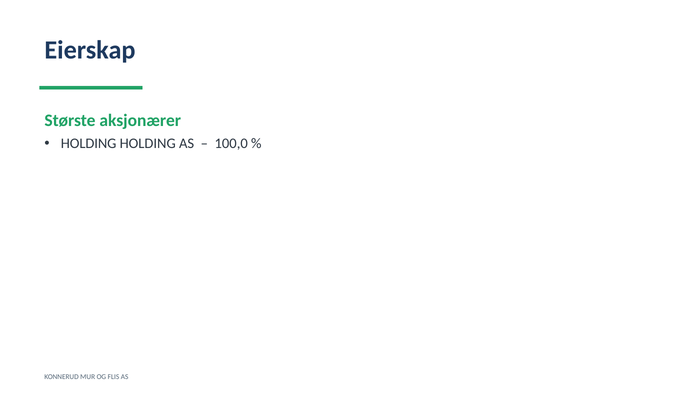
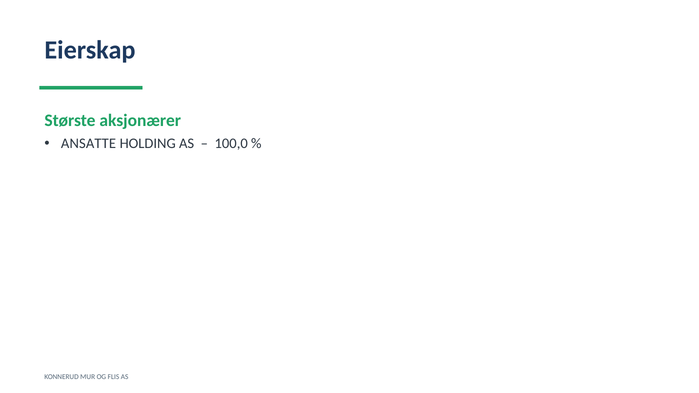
HOLDING at (89, 144): HOLDING -> ANSATTE
